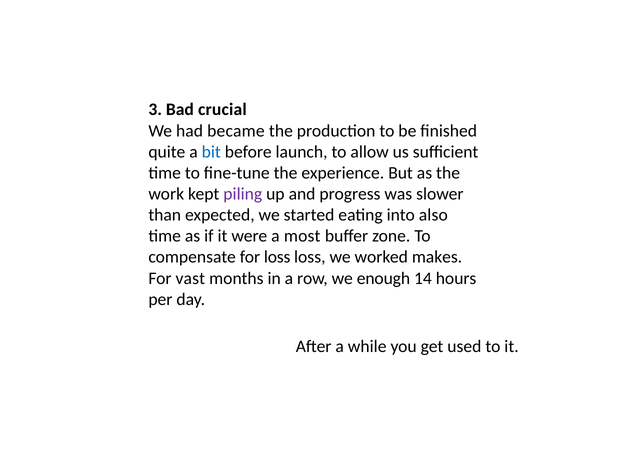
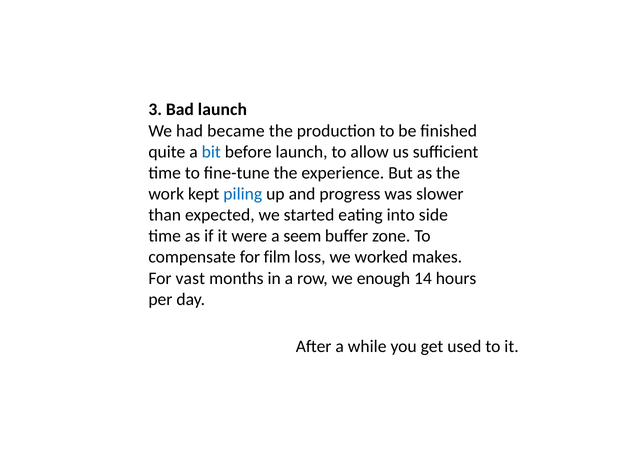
Bad crucial: crucial -> launch
piling colour: purple -> blue
also: also -> side
most: most -> seem
for loss: loss -> film
